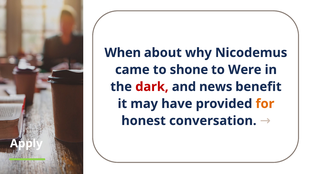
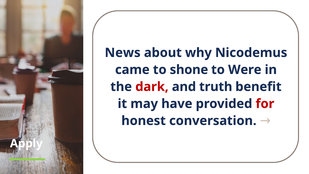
When: When -> News
news: news -> truth
for colour: orange -> red
